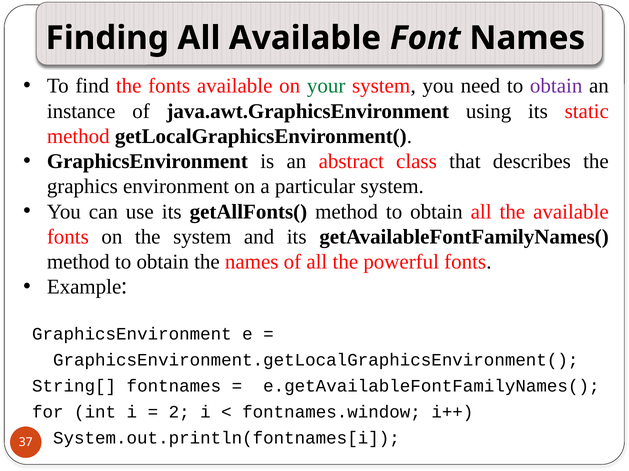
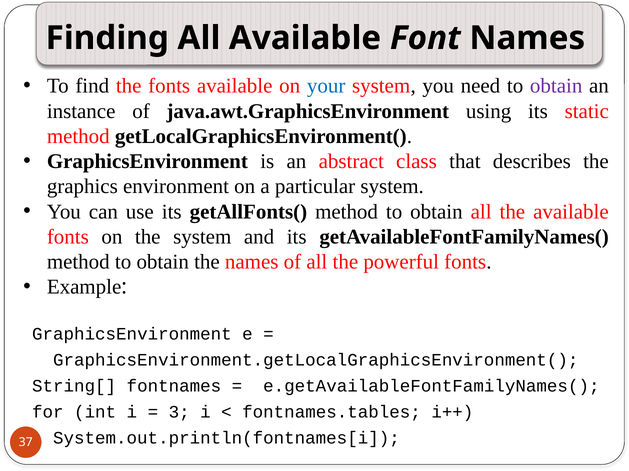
your colour: green -> blue
2: 2 -> 3
fontnames.window: fontnames.window -> fontnames.tables
